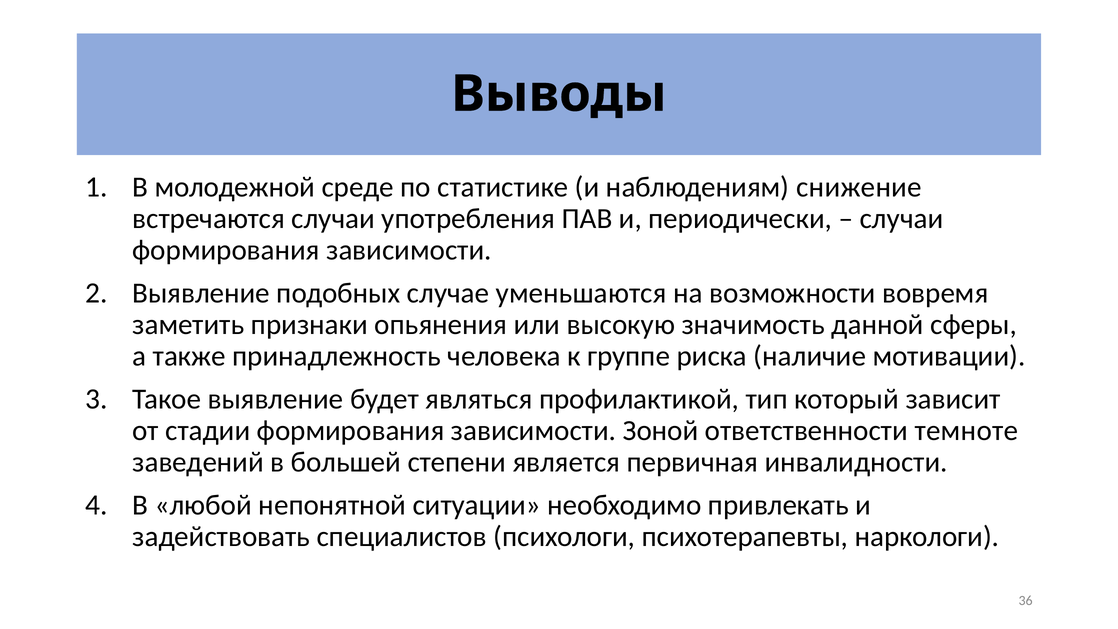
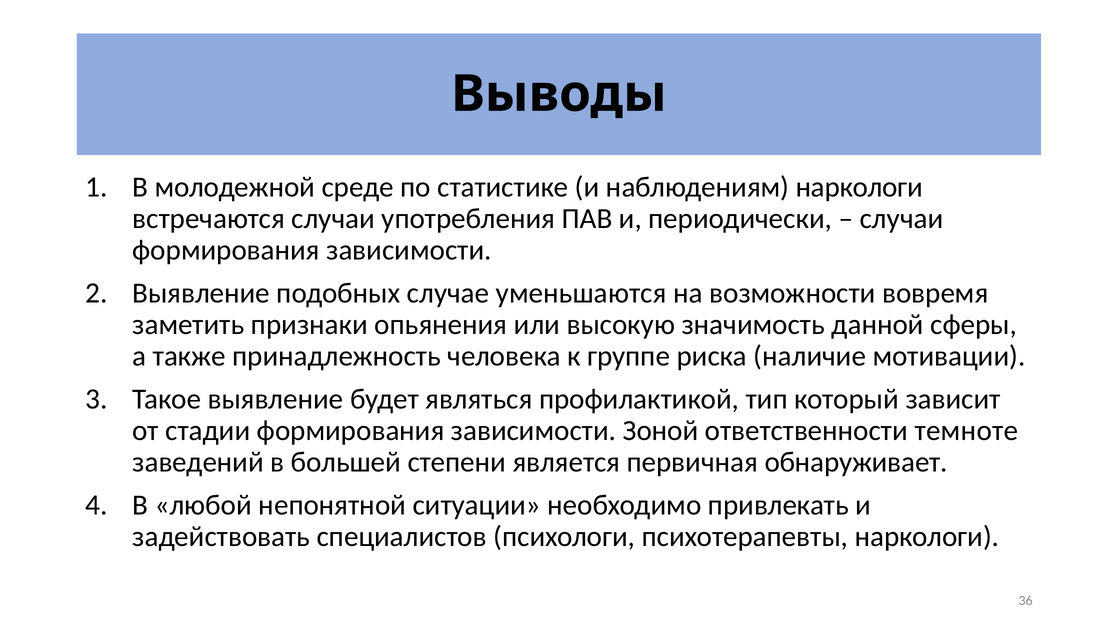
наблюдениям снижение: снижение -> наркологи
инвалидности: инвалидности -> обнаруживает
